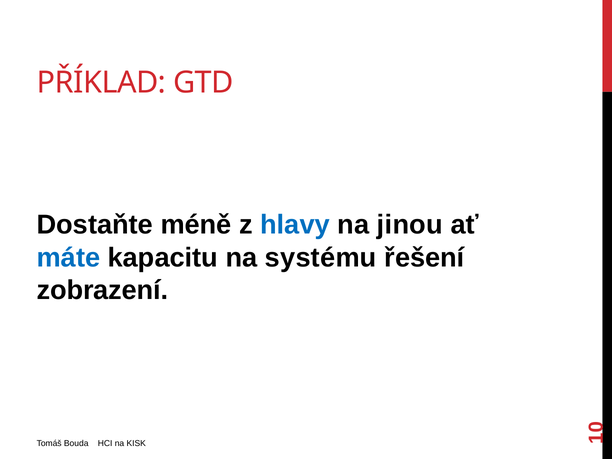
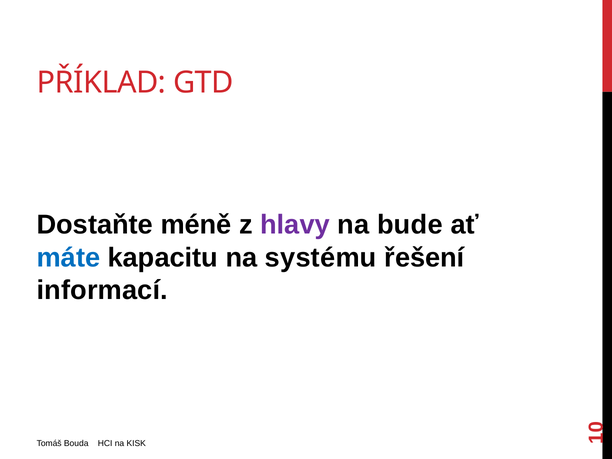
hlavy colour: blue -> purple
jinou: jinou -> bude
zobrazení: zobrazení -> informací
